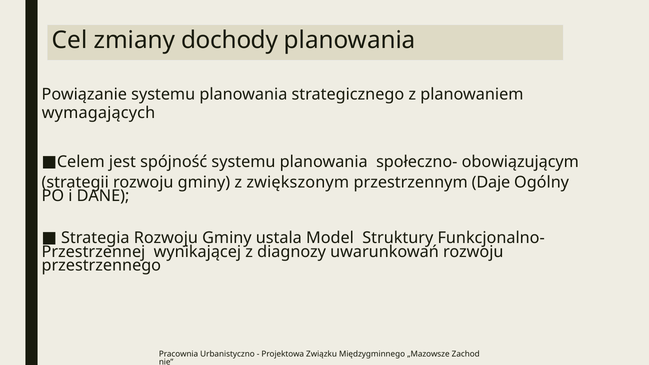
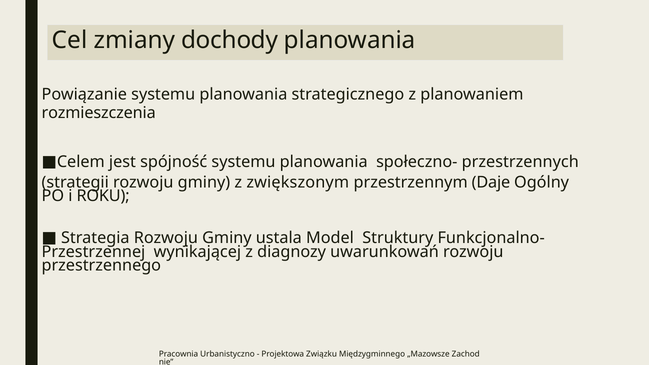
wymagających: wymagających -> rozmieszczenia
obowiązującym: obowiązującym -> przestrzennych
DANE: DANE -> ROKU
